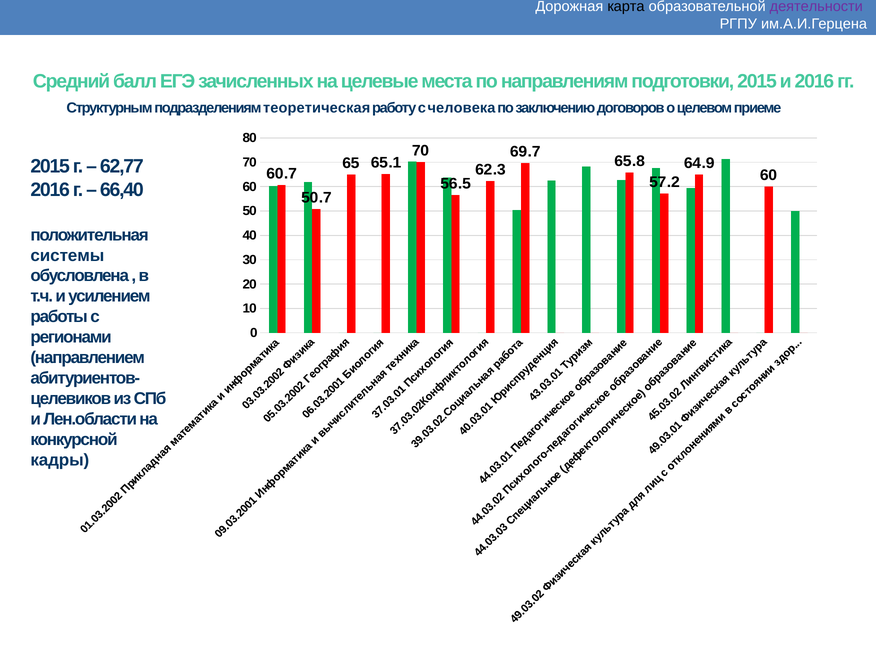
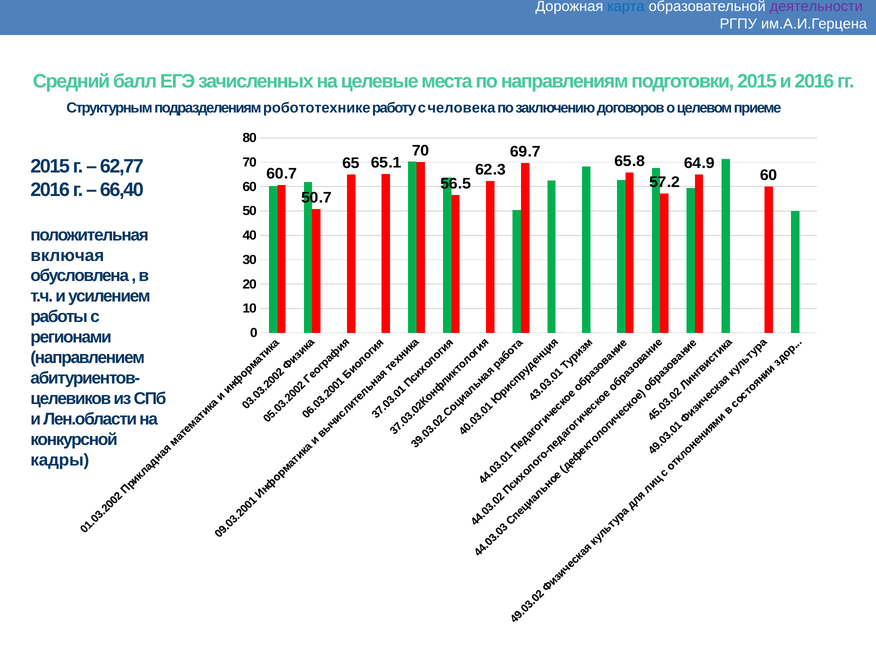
карта colour: black -> blue
теоретическая: теоретическая -> робототехнике
системы: системы -> включая
